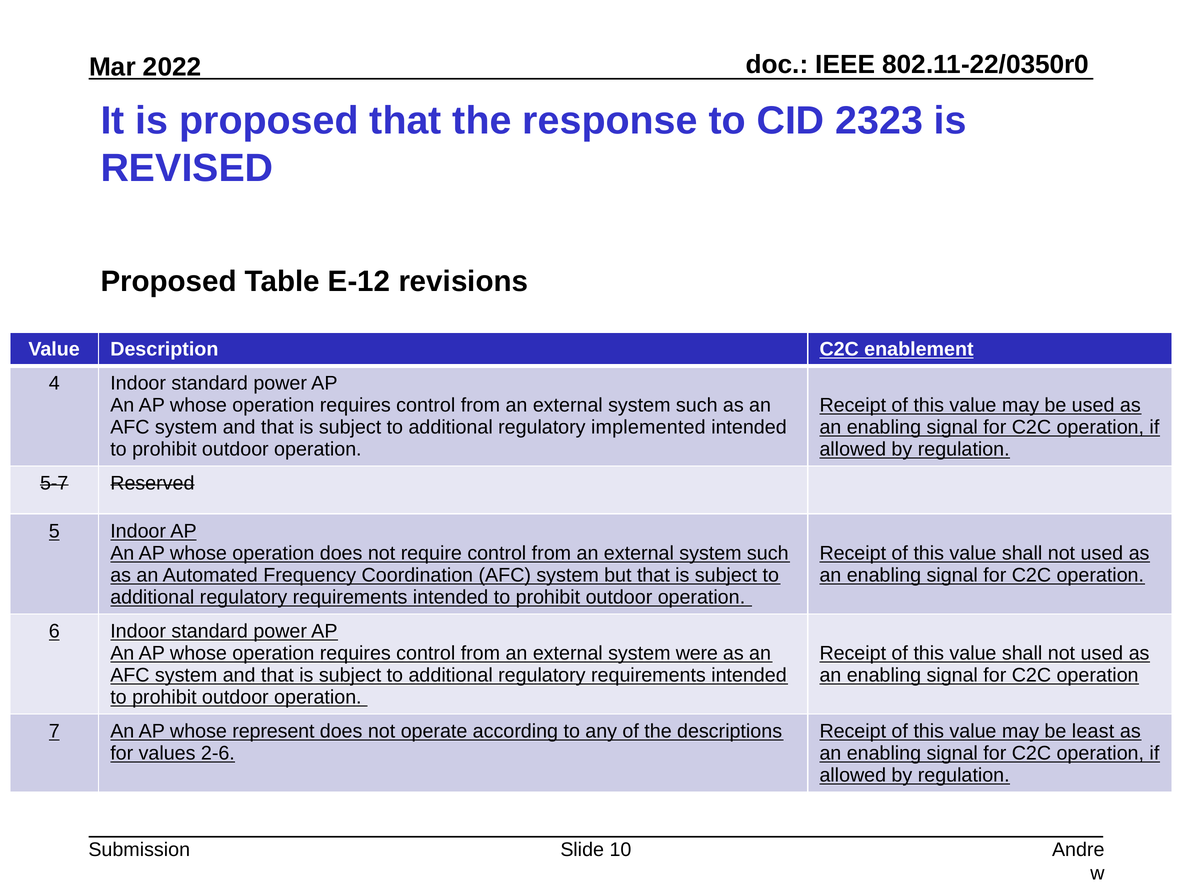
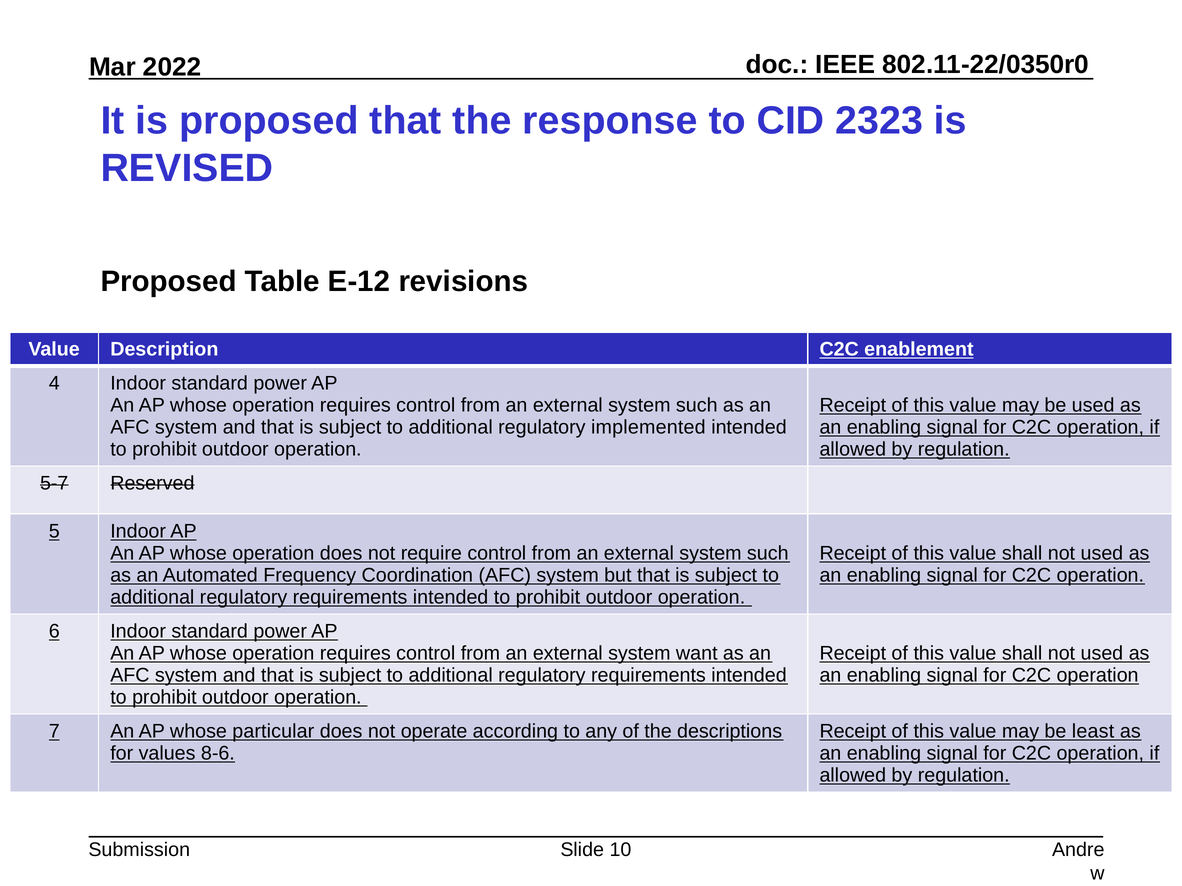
were: were -> want
represent: represent -> particular
2-6: 2-6 -> 8-6
